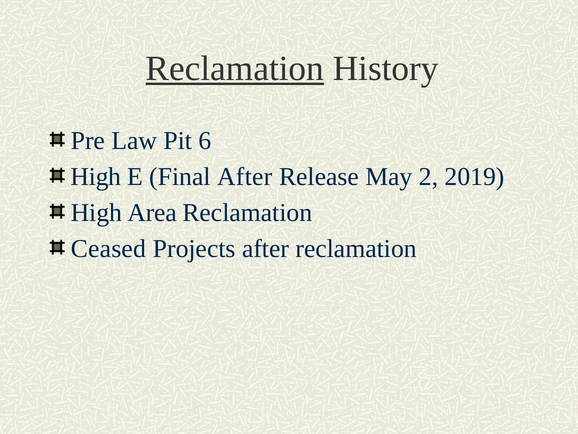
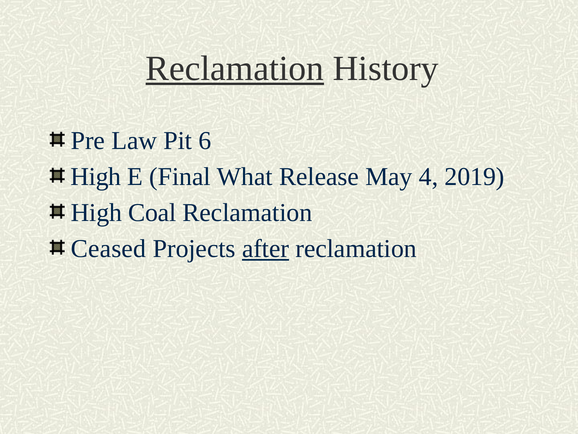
Final After: After -> What
2: 2 -> 4
Area: Area -> Coal
after at (266, 248) underline: none -> present
